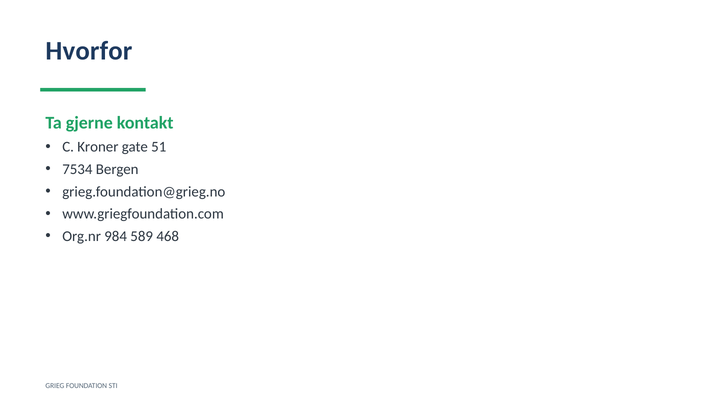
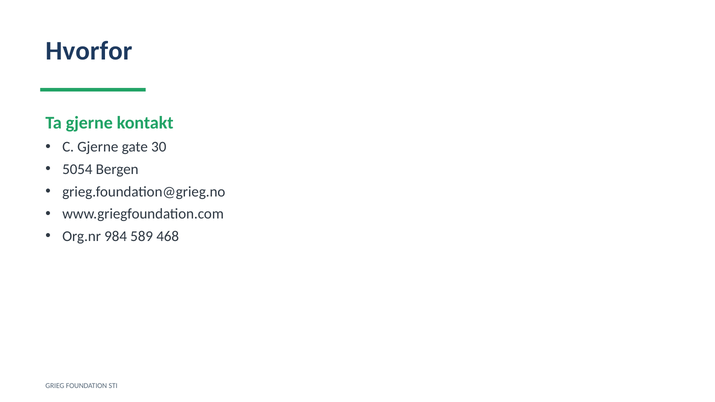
C Kroner: Kroner -> Gjerne
51: 51 -> 30
7534: 7534 -> 5054
